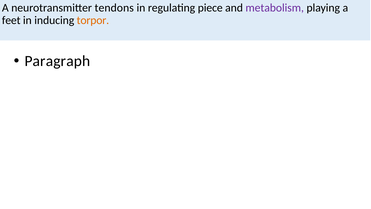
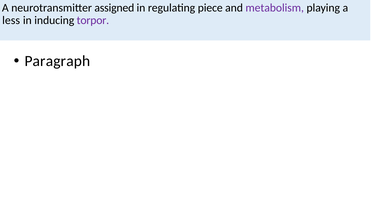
tendons: tendons -> assigned
feet: feet -> less
torpor colour: orange -> purple
